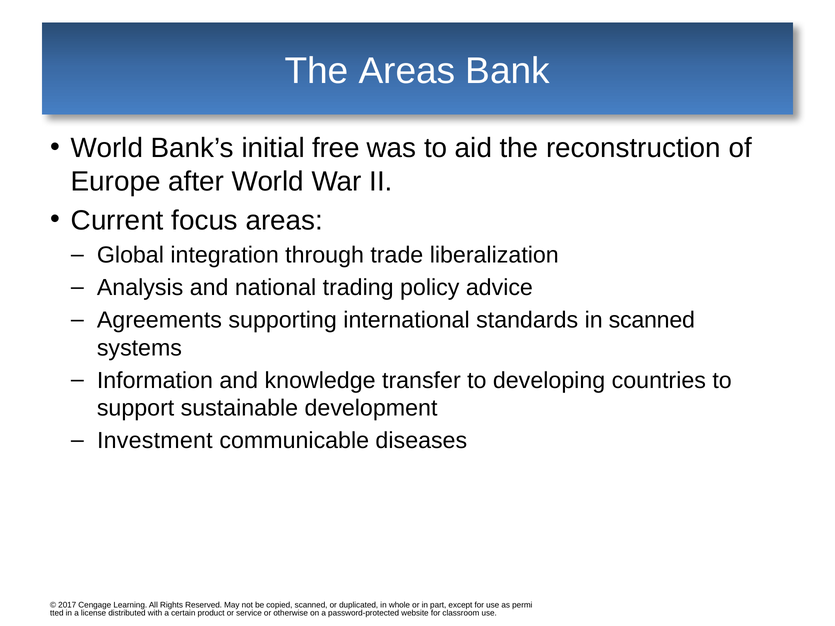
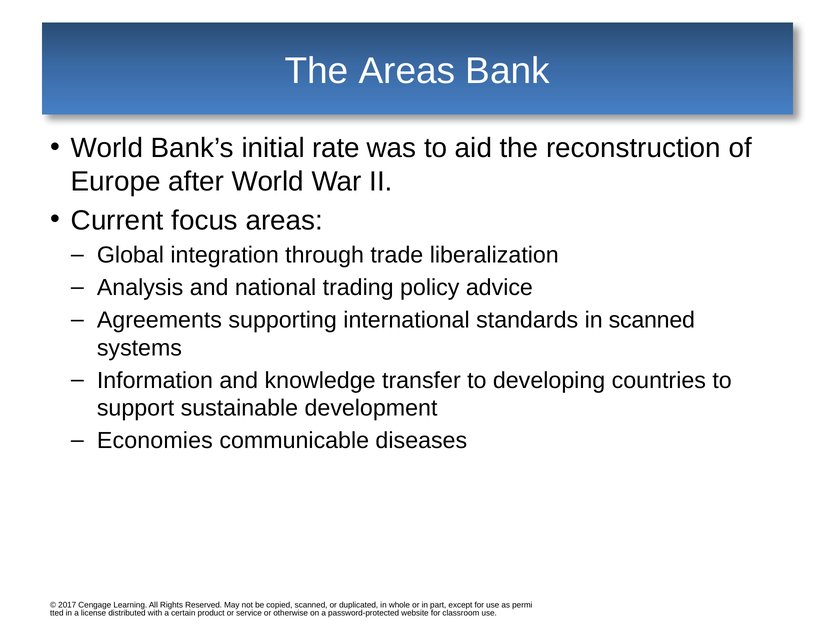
free: free -> rate
Investment: Investment -> Economies
